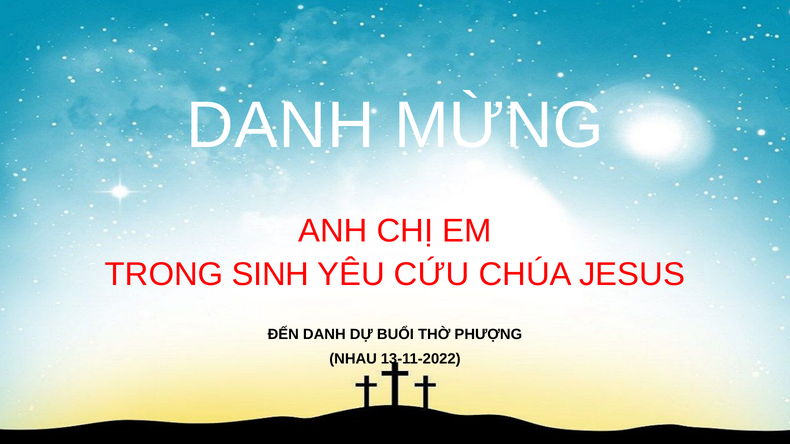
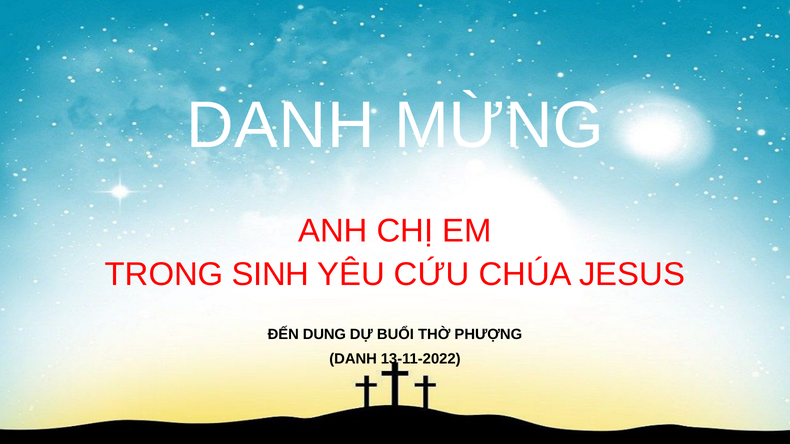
ĐẾN DANH: DANH -> DUNG
NHAU at (353, 359): NHAU -> DANH
